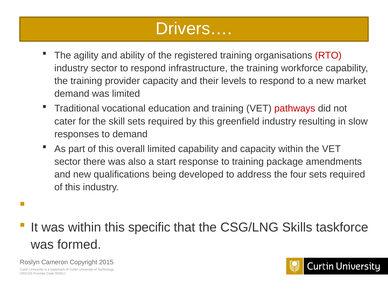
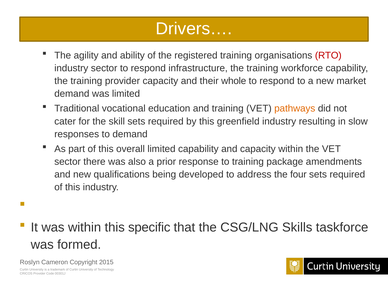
levels: levels -> whole
pathways colour: red -> orange
start: start -> prior
